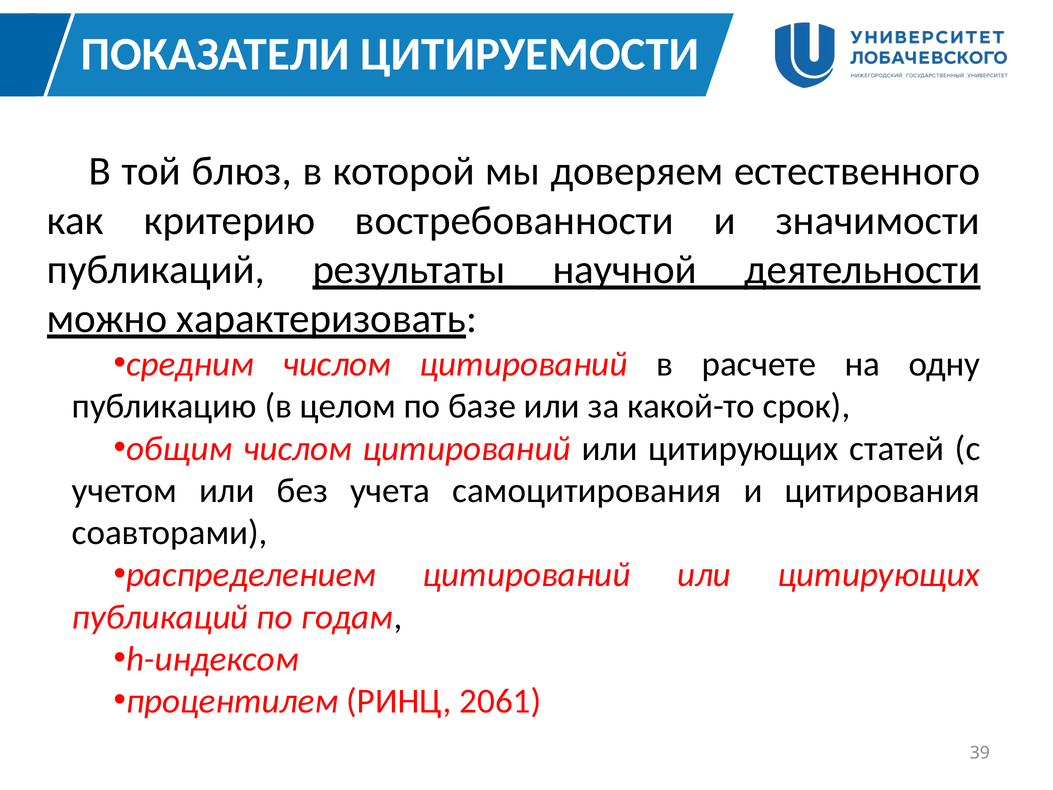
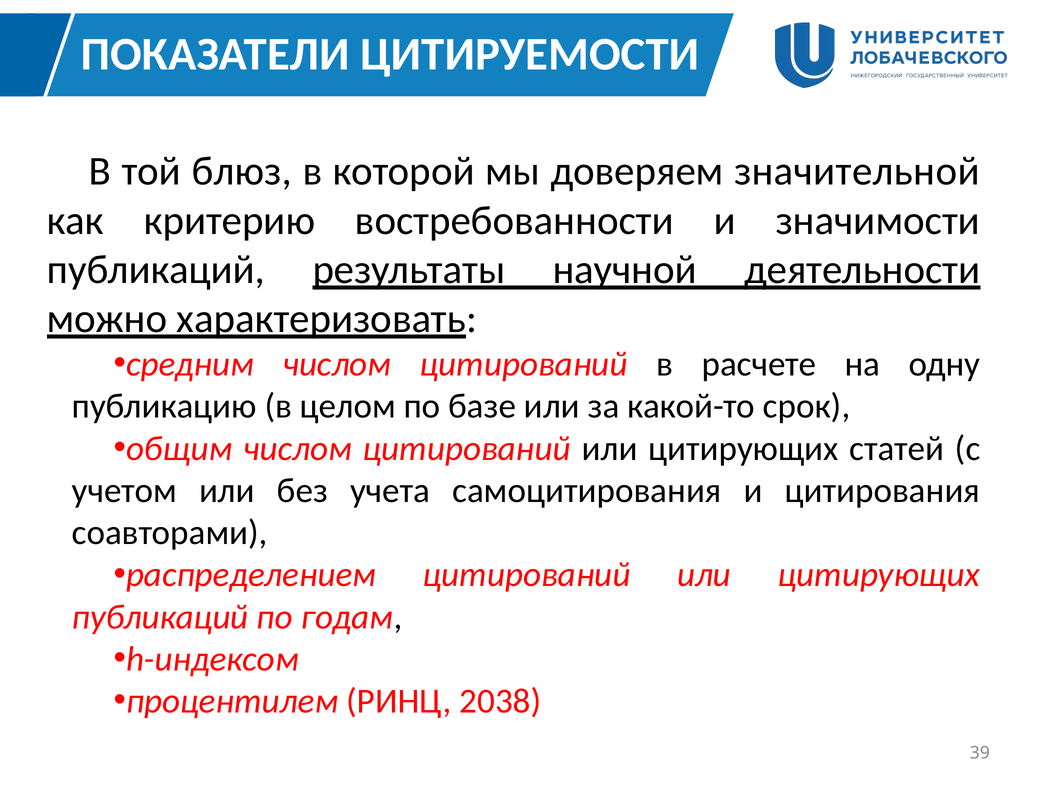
естественного: естественного -> значительной
2061: 2061 -> 2038
